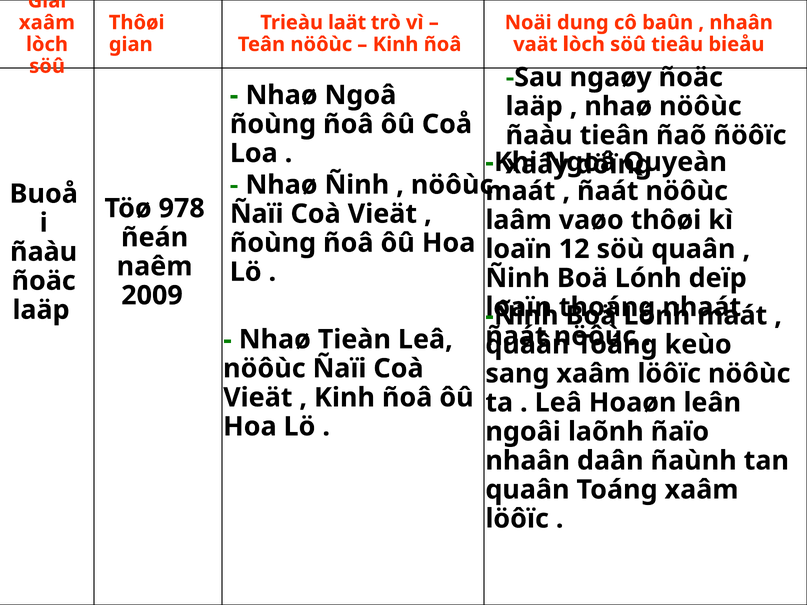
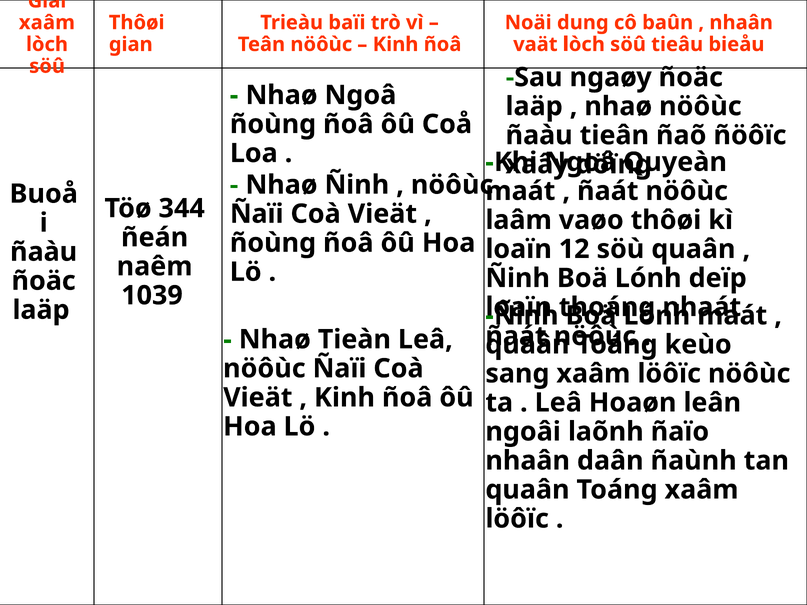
laät: laät -> baïi
978: 978 -> 344
2009: 2009 -> 1039
